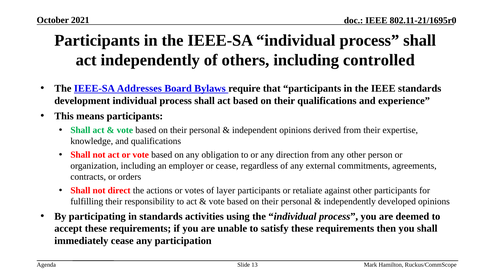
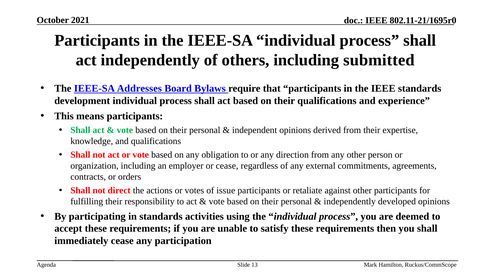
controlled: controlled -> submitted
layer: layer -> issue
